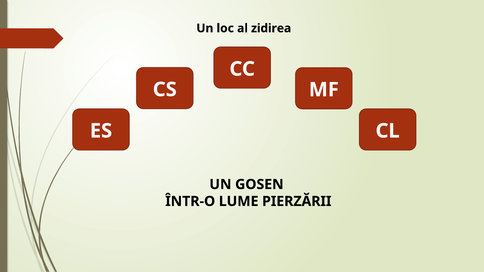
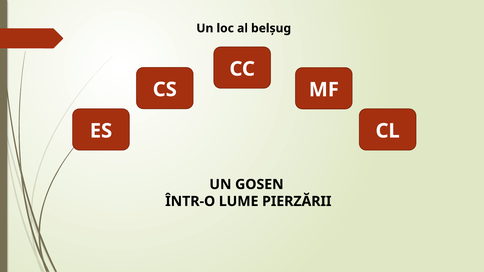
zidirea: zidirea -> belșug
